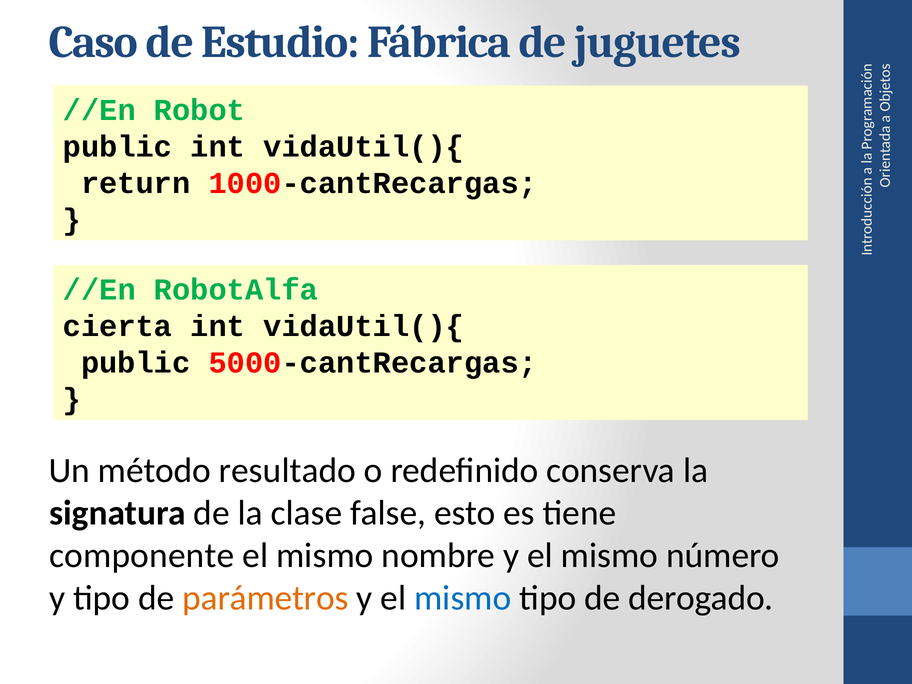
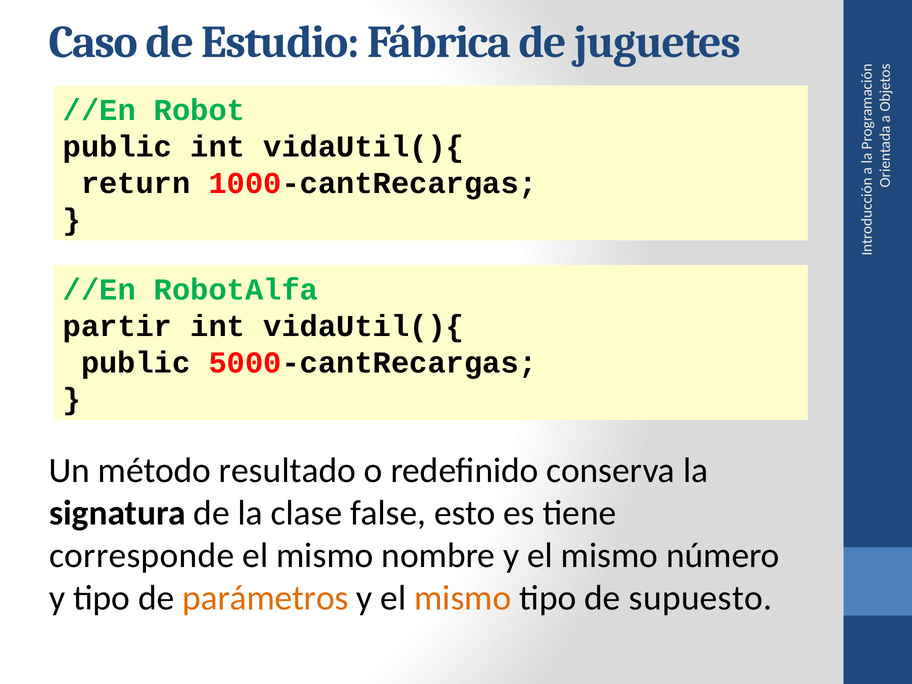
cierta: cierta -> partir
componente: componente -> corresponde
mismo at (463, 598) colour: blue -> orange
derogado: derogado -> supuesto
